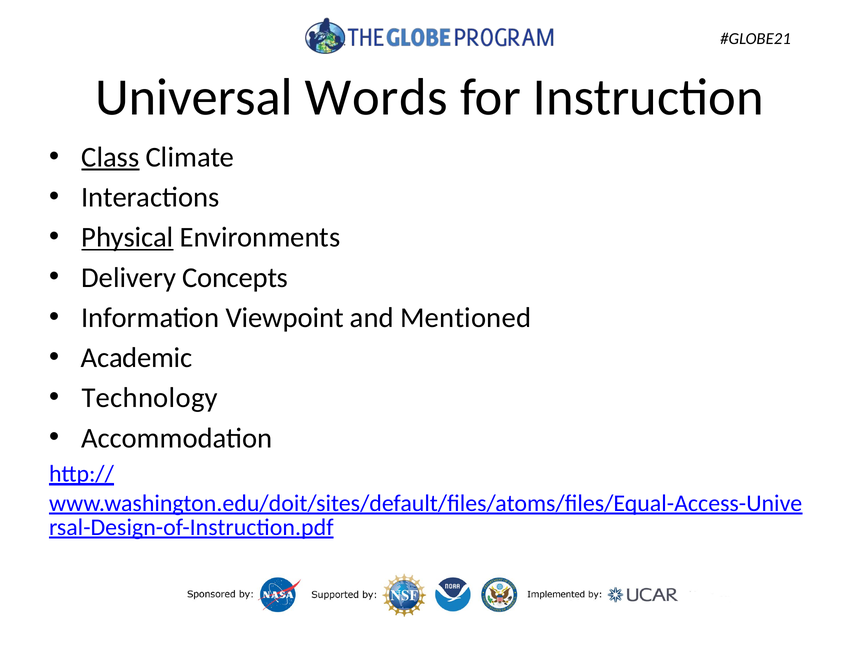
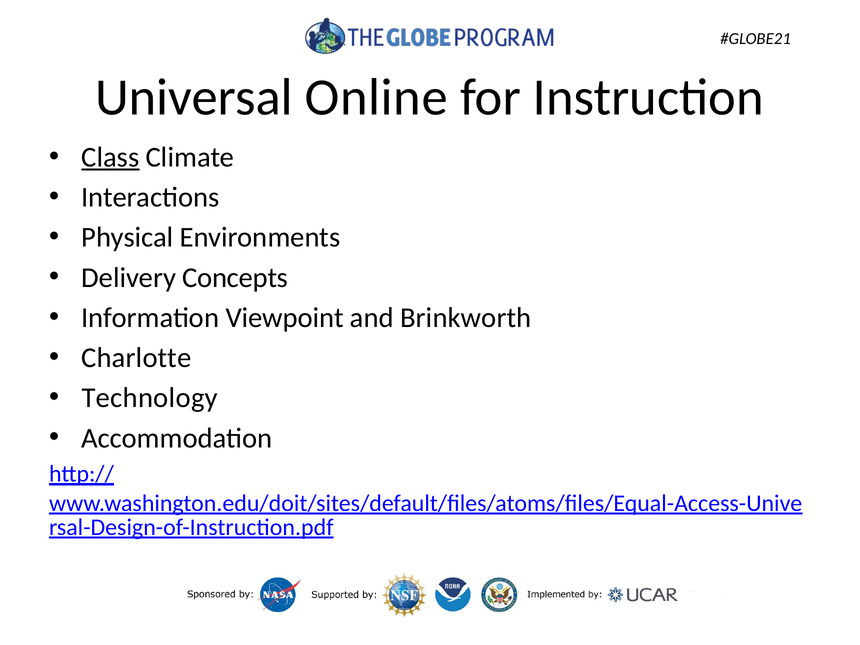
Words: Words -> Online
Physical underline: present -> none
Mentioned: Mentioned -> Brinkworth
Academic: Academic -> Charlotte
